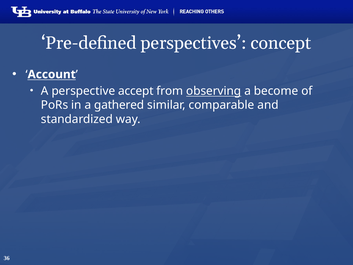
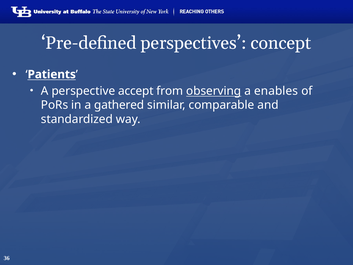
Account: Account -> Patients
become: become -> enables
